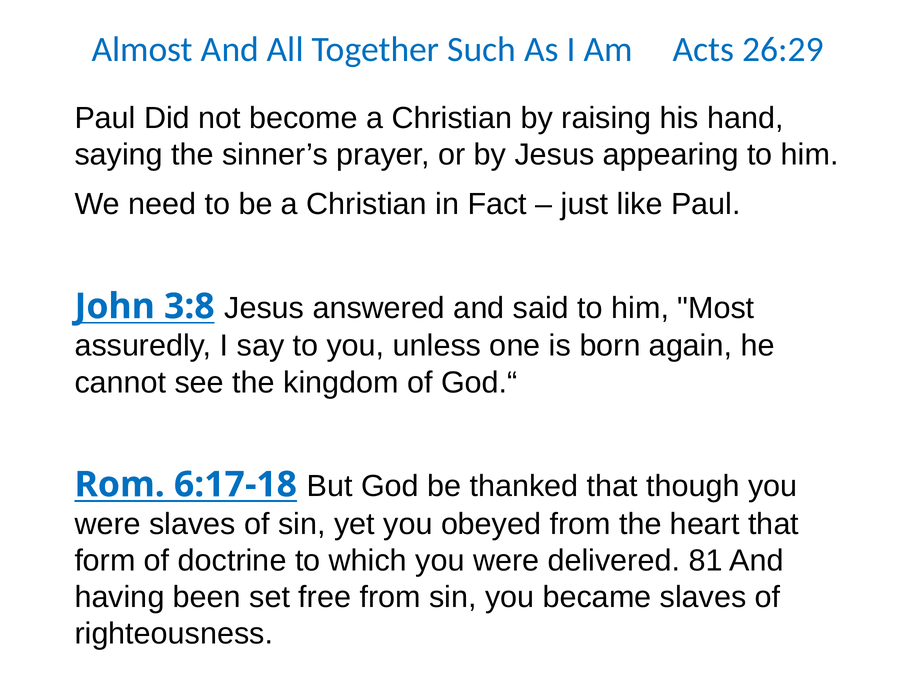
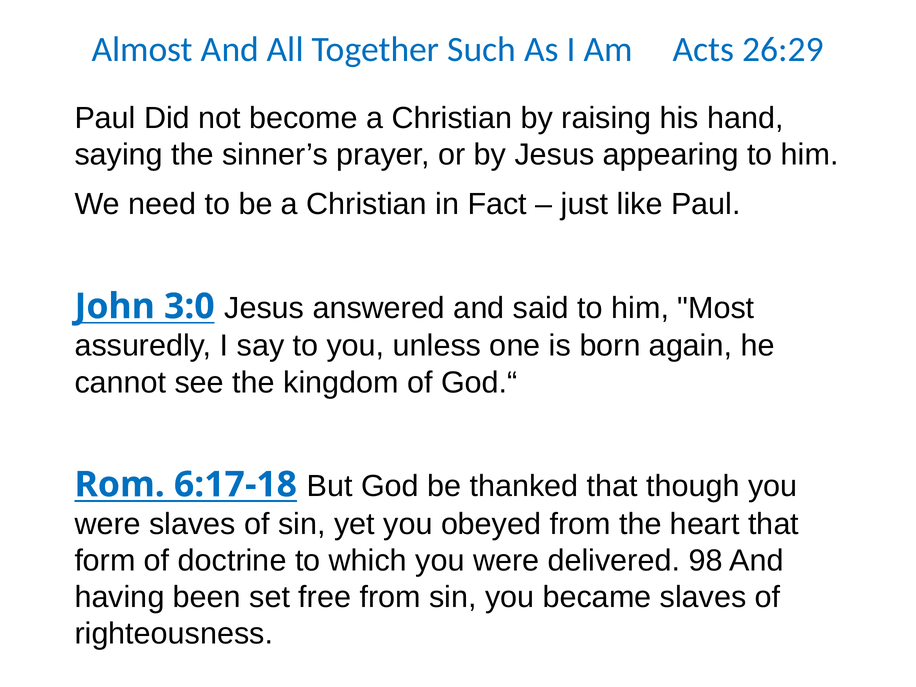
3:8: 3:8 -> 3:0
81: 81 -> 98
